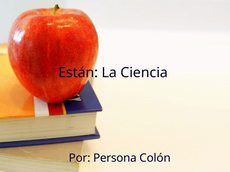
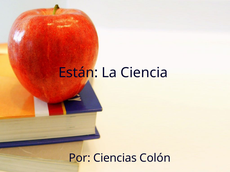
Persona: Persona -> Ciencias
